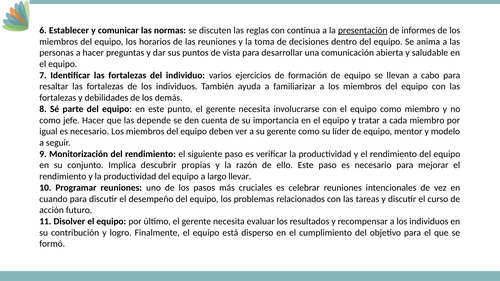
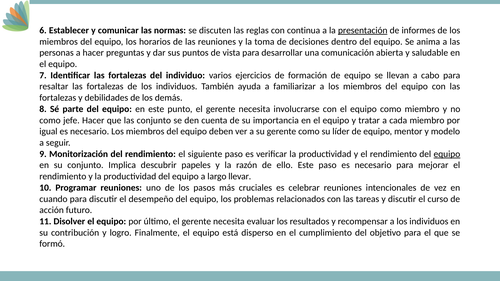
las depende: depende -> conjunto
equipo at (447, 154) underline: none -> present
propias: propias -> papeles
